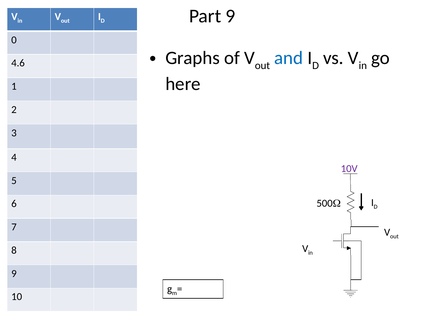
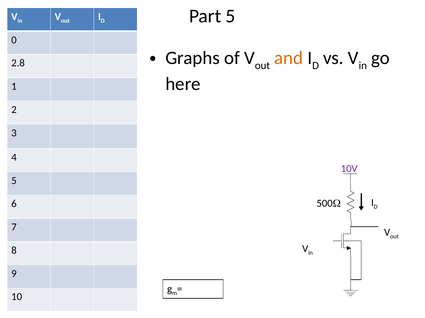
Part 9: 9 -> 5
and colour: blue -> orange
4.6: 4.6 -> 2.8
